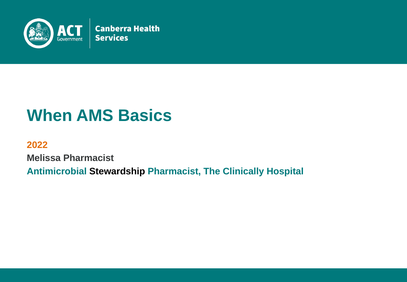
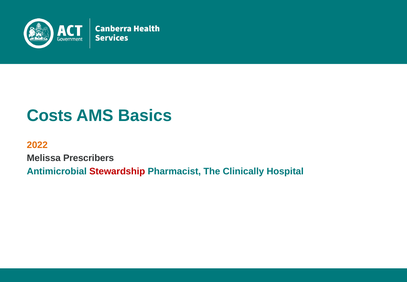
When: When -> Costs
Melissa Pharmacist: Pharmacist -> Prescribers
Stewardship colour: black -> red
